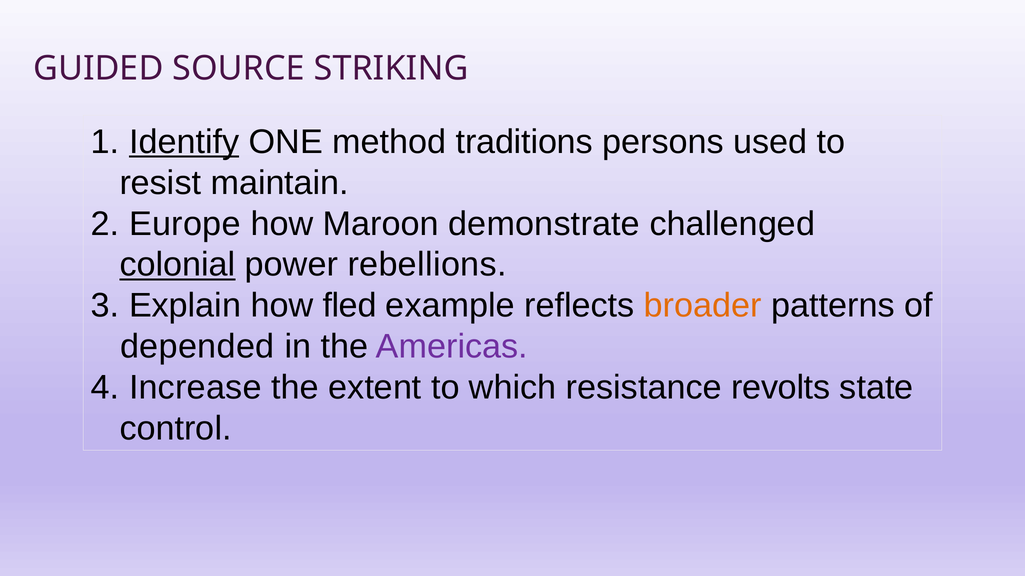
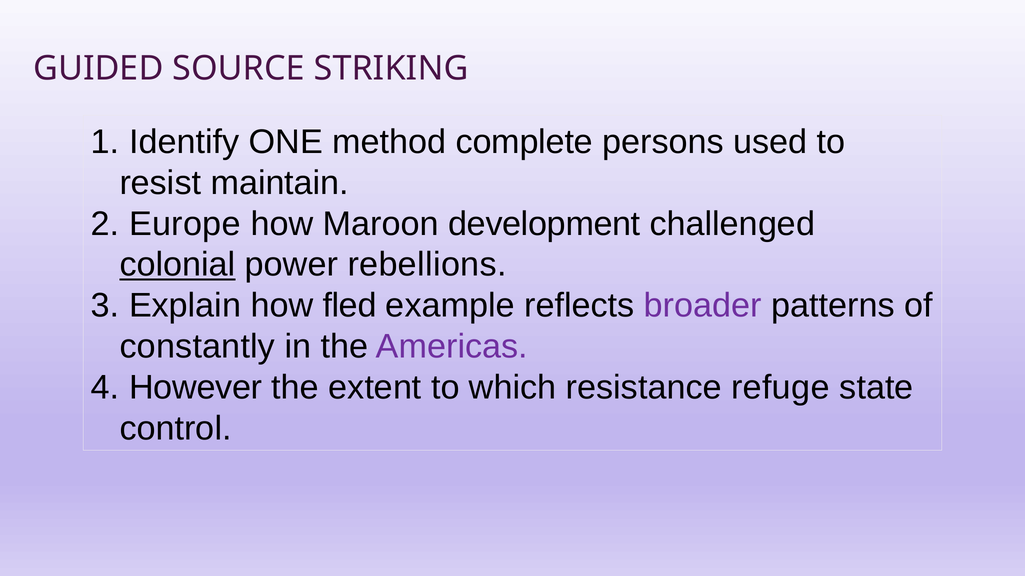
Identify underline: present -> none
traditions: traditions -> complete
demonstrate: demonstrate -> development
broader colour: orange -> purple
depended: depended -> constantly
Increase: Increase -> However
revolts: revolts -> refuge
